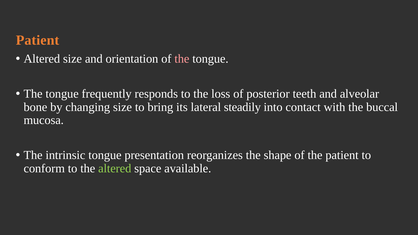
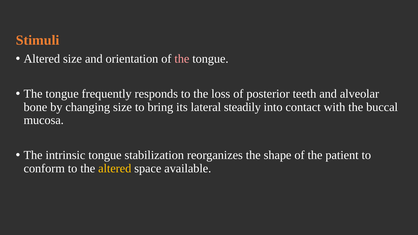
Patient at (38, 40): Patient -> Stimuli
presentation: presentation -> stabilization
altered at (115, 168) colour: light green -> yellow
